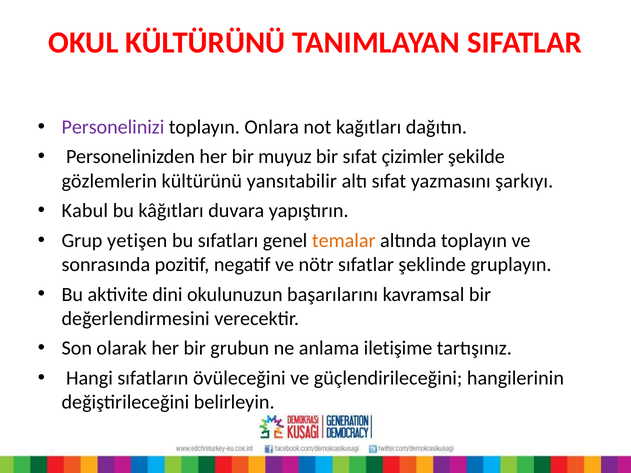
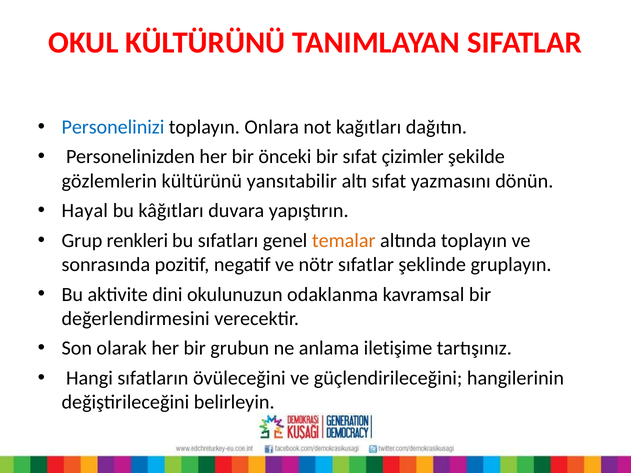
Personelinizi colour: purple -> blue
muyuz: muyuz -> önceki
şarkıyı: şarkıyı -> dönün
Kabul: Kabul -> Hayal
yetişen: yetişen -> renkleri
başarılarını: başarılarını -> odaklanma
